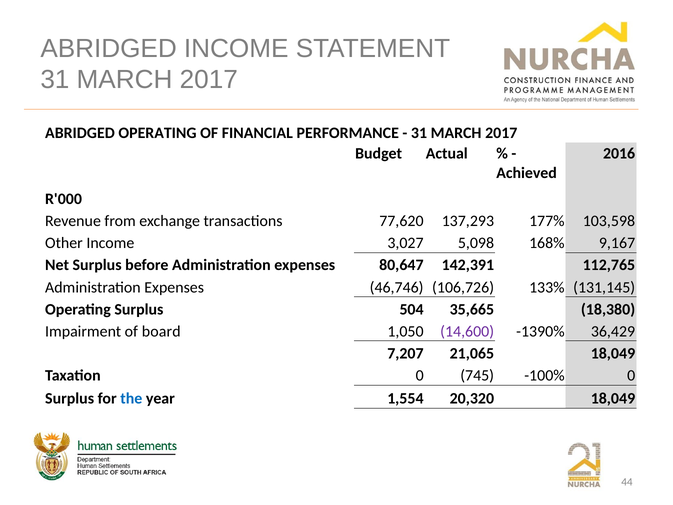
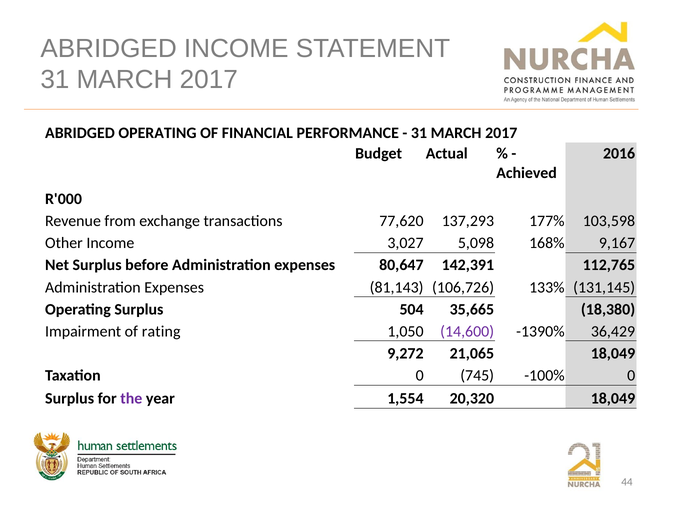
46,746: 46,746 -> 81,143
board: board -> rating
7,207: 7,207 -> 9,272
the colour: blue -> purple
